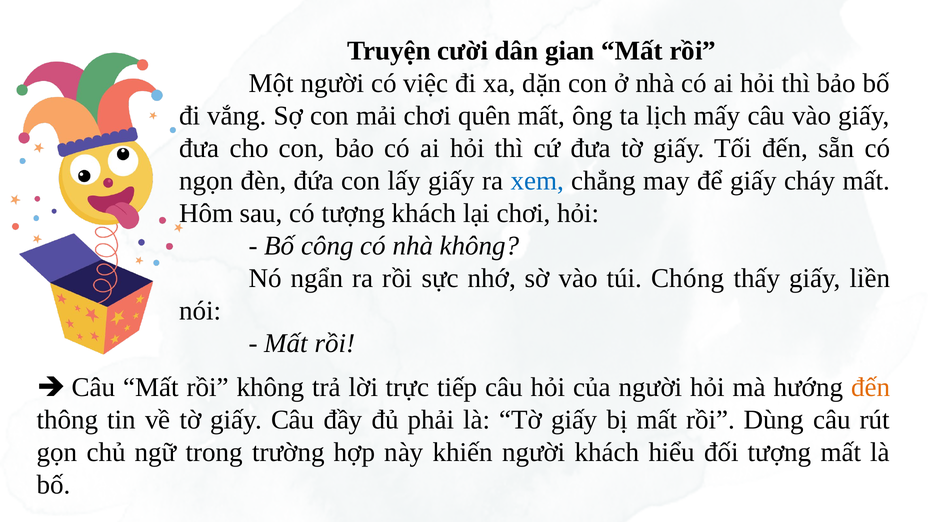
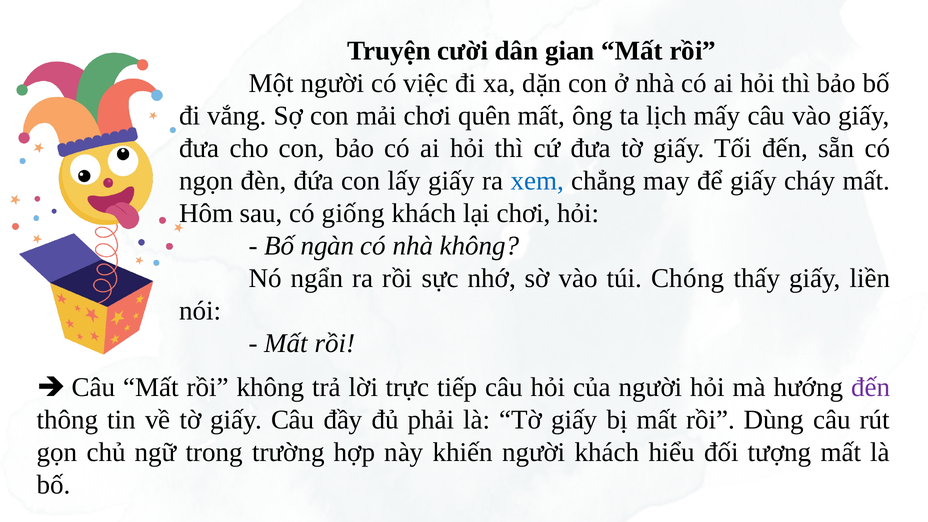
có tượng: tượng -> giống
công: công -> ngàn
đến at (871, 387) colour: orange -> purple
